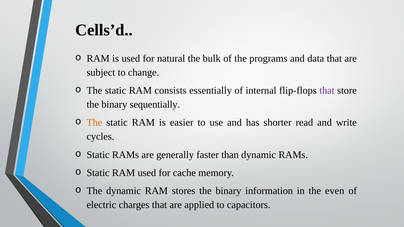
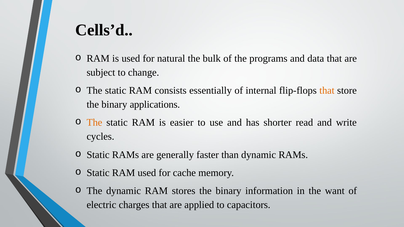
that at (327, 91) colour: purple -> orange
sequentially: sequentially -> applications
even: even -> want
